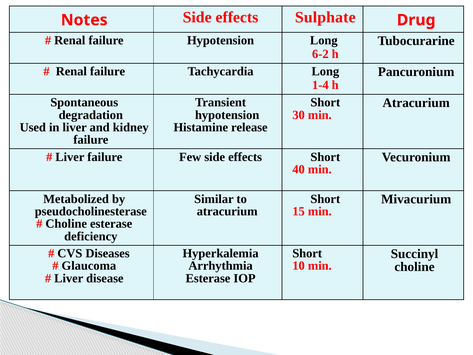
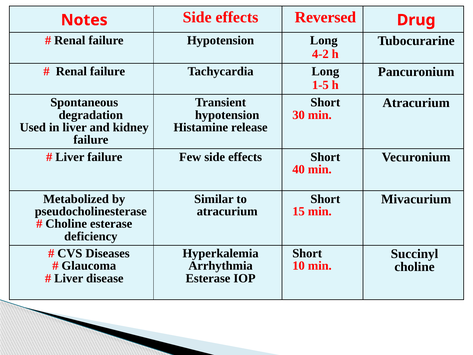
Sulphate: Sulphate -> Reversed
6-2: 6-2 -> 4-2
1-4: 1-4 -> 1-5
